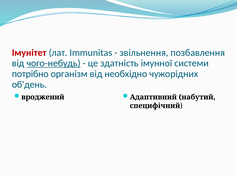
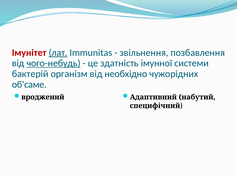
лат underline: none -> present
потрібно: потрібно -> бактерій
об'день: об'день -> об'саме
